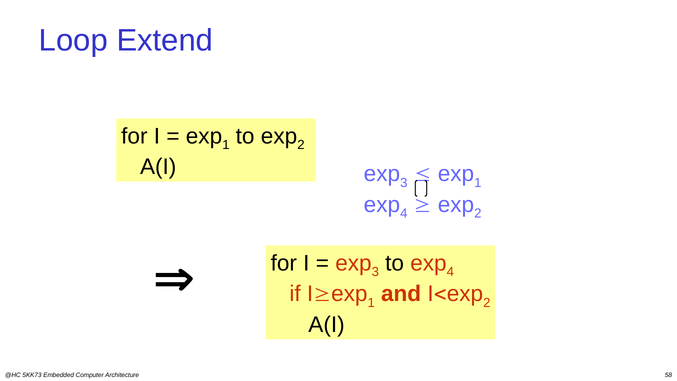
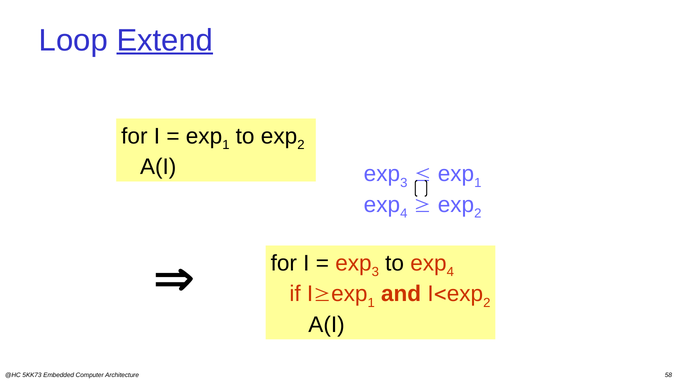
Extend underline: none -> present
